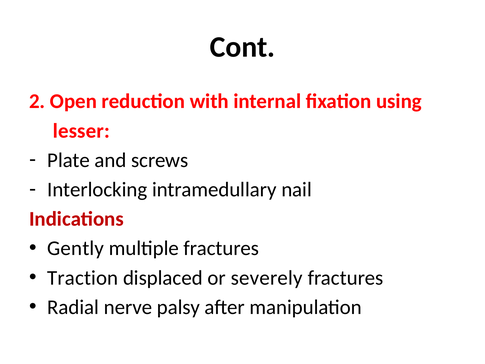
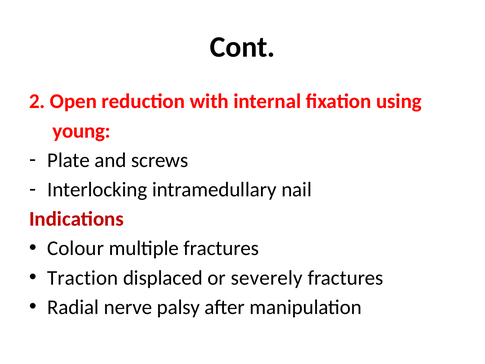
lesser: lesser -> young
Gently: Gently -> Colour
